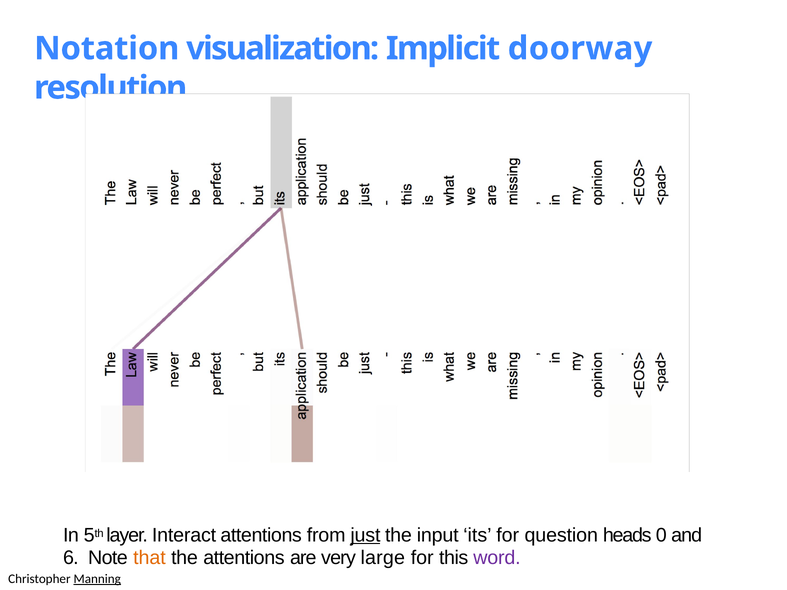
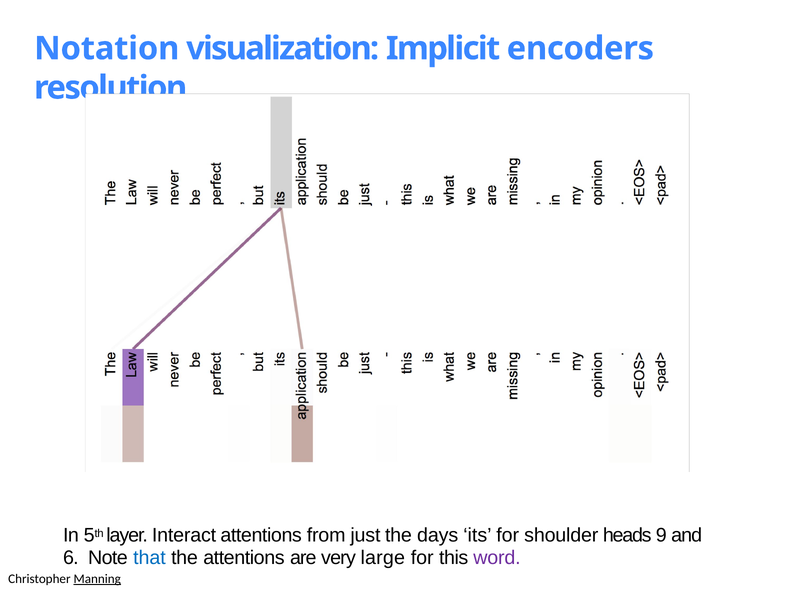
doorway: doorway -> encoders
just underline: present -> none
input: input -> days
question: question -> shoulder
0: 0 -> 9
that colour: orange -> blue
